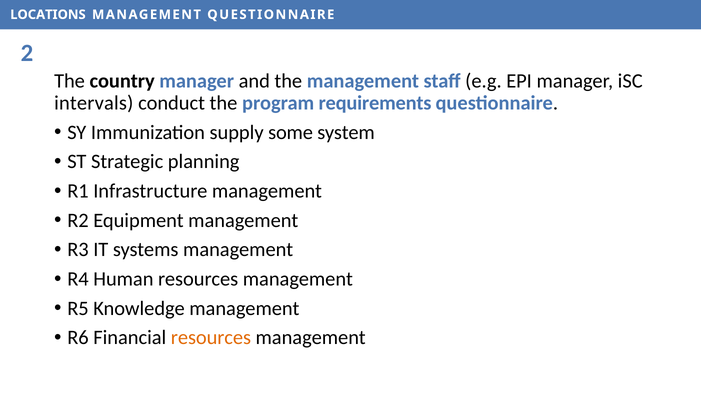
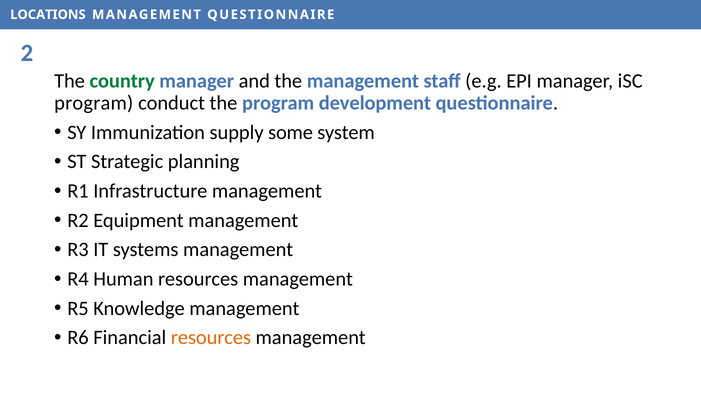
country colour: black -> green
intervals at (94, 103): intervals -> program
requirements: requirements -> development
